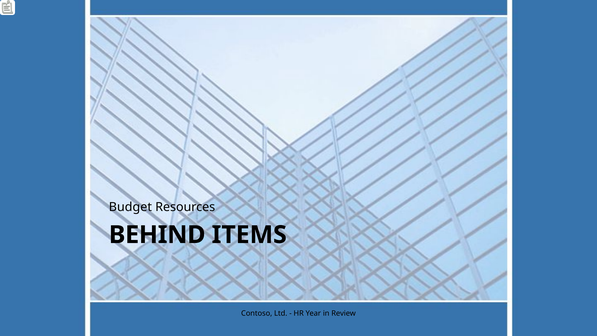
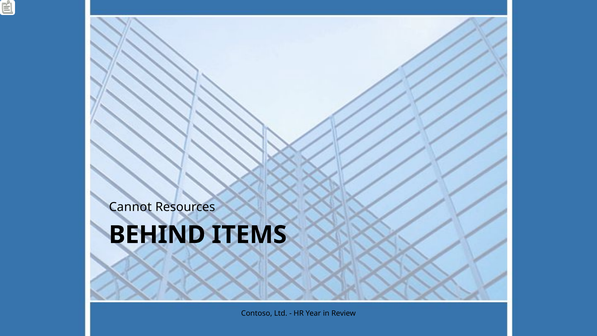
Budget: Budget -> Cannot
